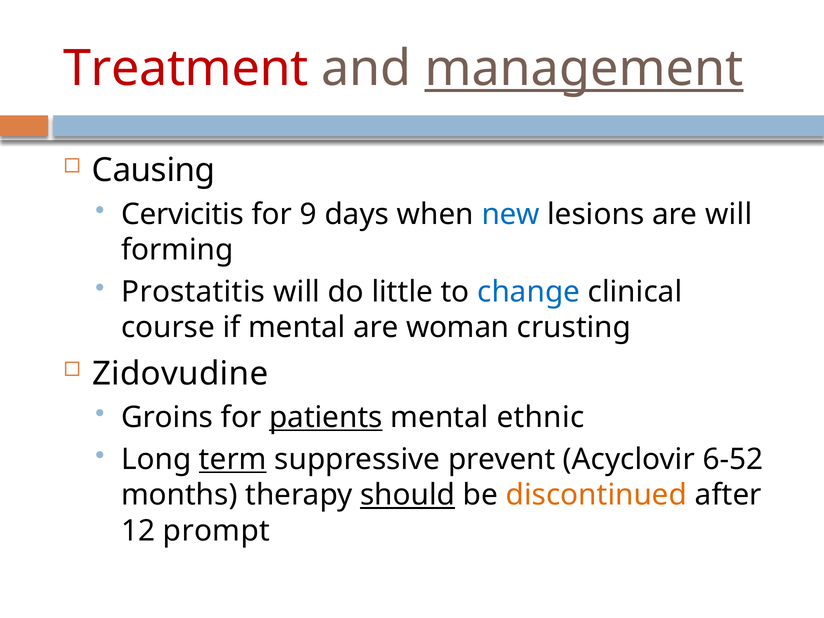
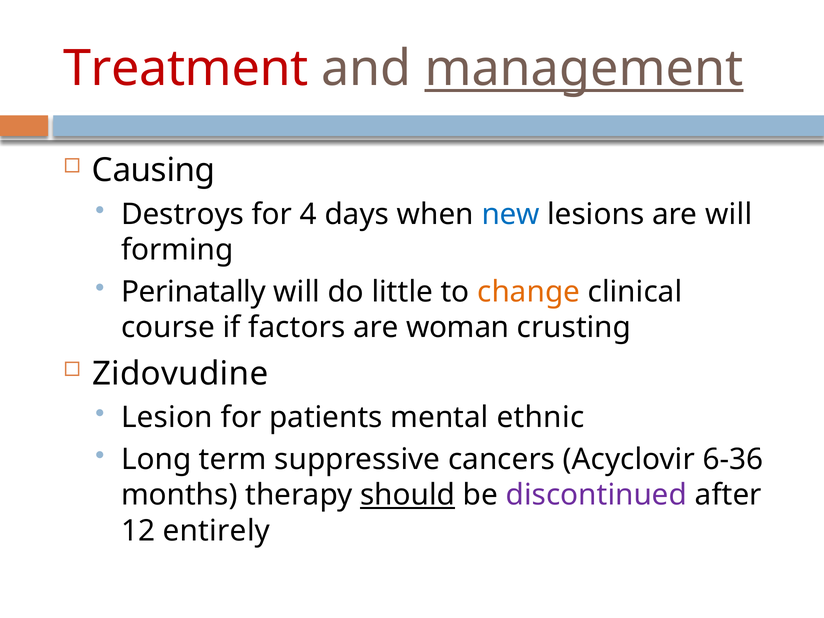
Cervicitis: Cervicitis -> Destroys
9: 9 -> 4
Prostatitis: Prostatitis -> Perinatally
change colour: blue -> orange
if mental: mental -> factors
Groins: Groins -> Lesion
patients underline: present -> none
term underline: present -> none
prevent: prevent -> cancers
6-52: 6-52 -> 6-36
discontinued colour: orange -> purple
prompt: prompt -> entirely
